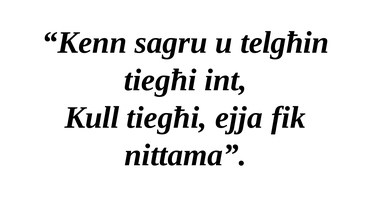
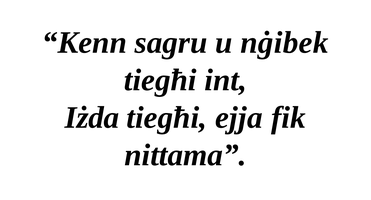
telgħin: telgħin -> nġibek
Kull: Kull -> Iżda
